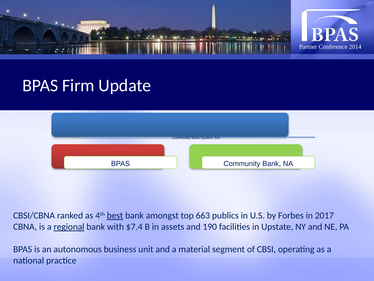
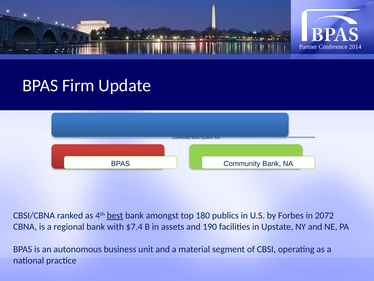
663: 663 -> 180
2017: 2017 -> 2072
regional underline: present -> none
